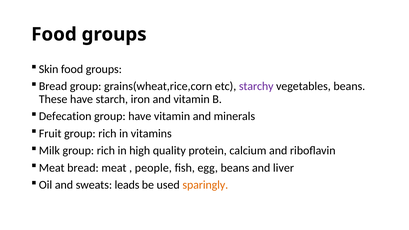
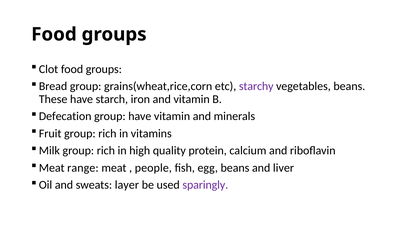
Skin: Skin -> Clot
Meat bread: bread -> range
leads: leads -> layer
sparingly colour: orange -> purple
